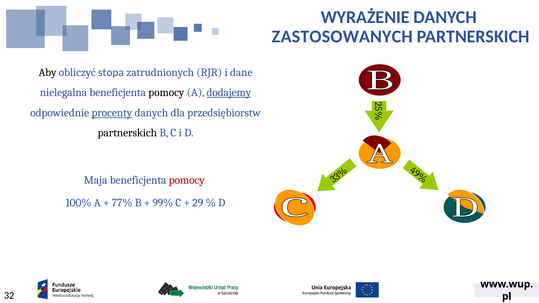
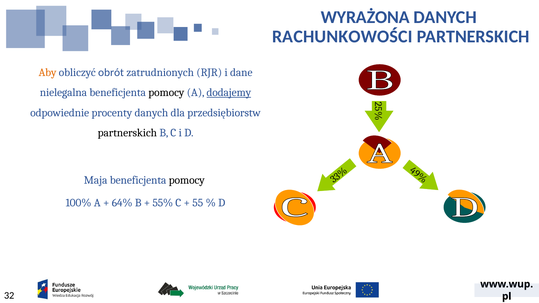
WYRAŻENIE: WYRAŻENIE -> WYRAŻONA
ZASTOSOWANYCH: ZASTOSOWANYCH -> RACHUNKOWOŚCI
Aby colour: black -> orange
stopa: stopa -> obrót
procenty underline: present -> none
pomocy at (187, 180) colour: red -> black
77%: 77% -> 64%
99%: 99% -> 55%
29: 29 -> 55
